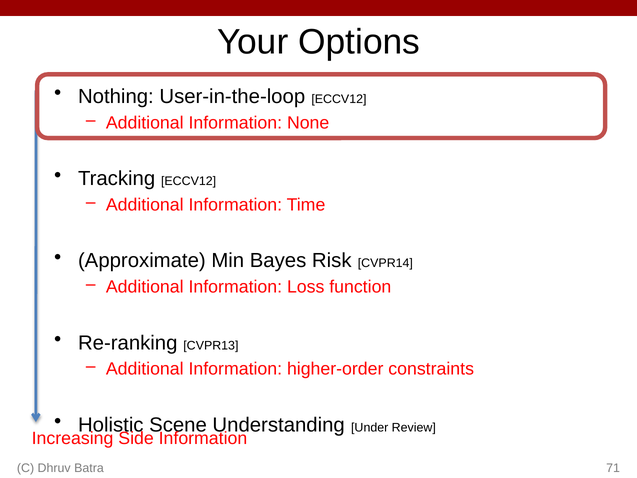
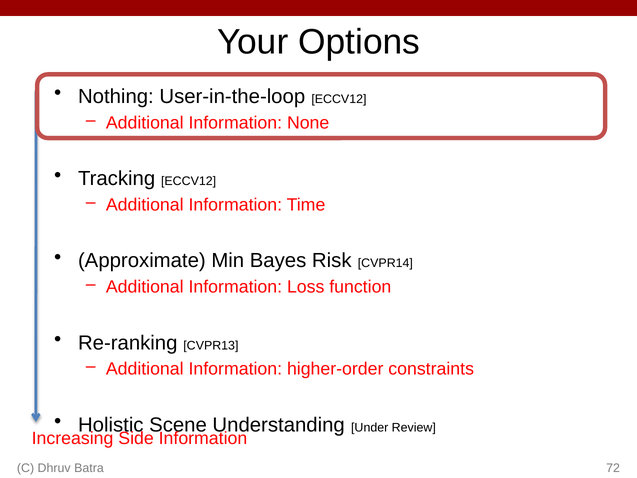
71: 71 -> 72
